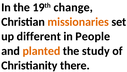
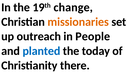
different: different -> outreach
planted colour: orange -> blue
study: study -> today
